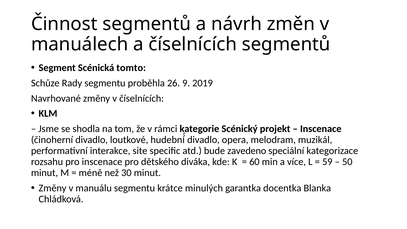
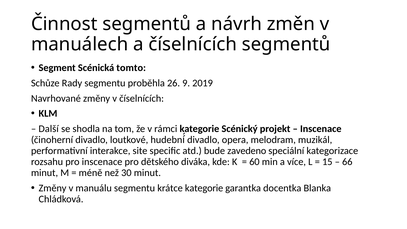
Jsme: Jsme -> Další
59: 59 -> 15
50: 50 -> 66
krátce minulých: minulých -> kategorie
